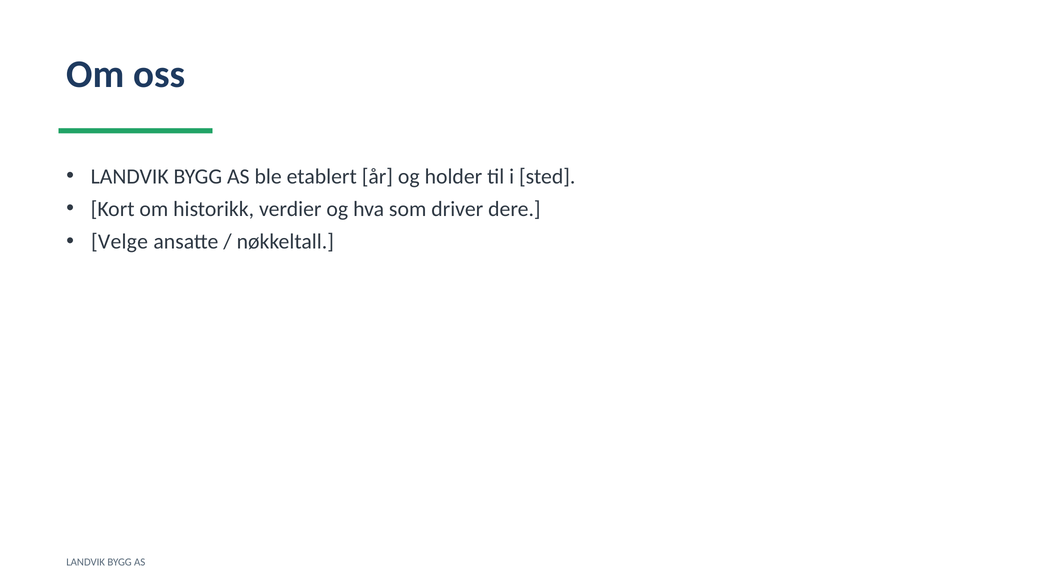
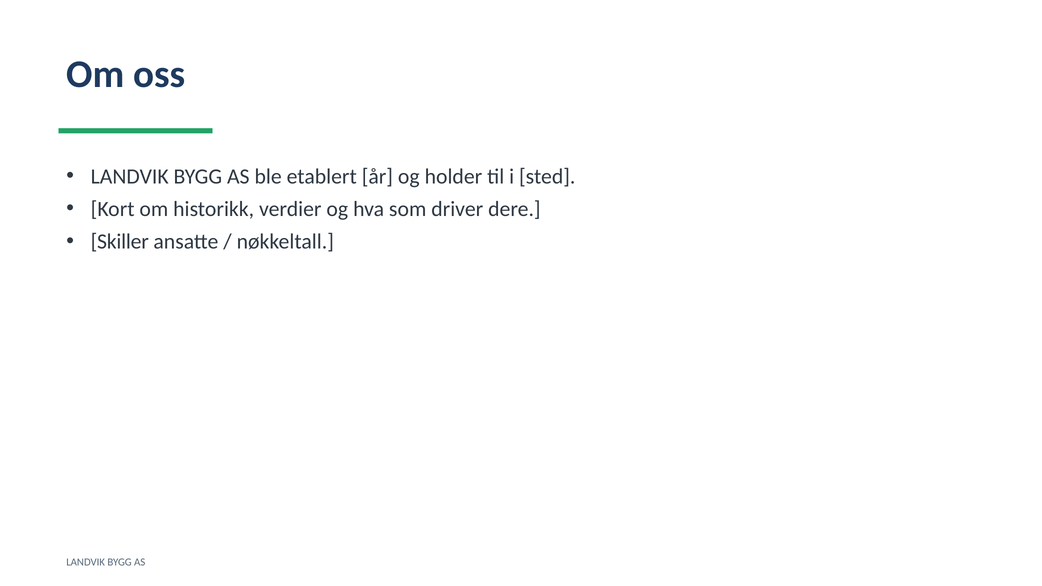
Velge: Velge -> Skiller
